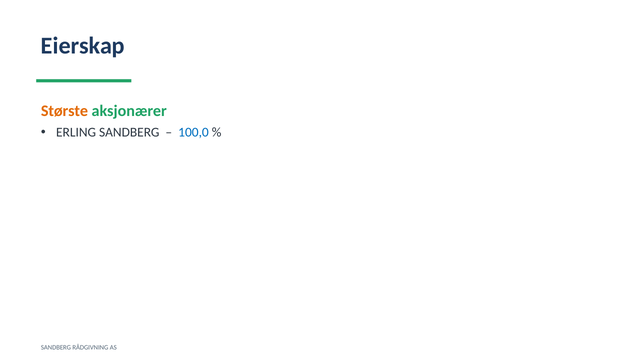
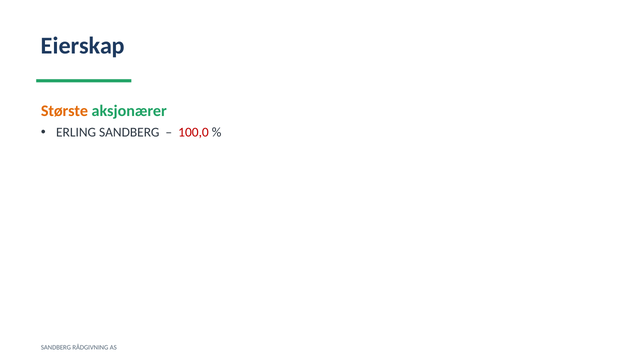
100,0 colour: blue -> red
